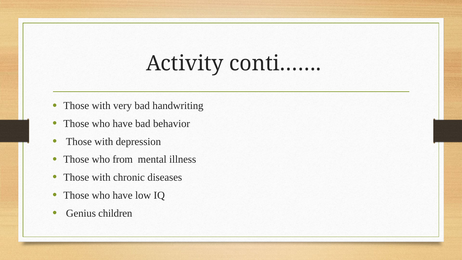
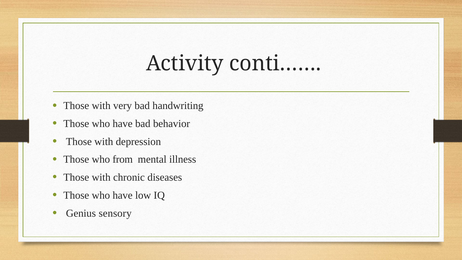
children: children -> sensory
